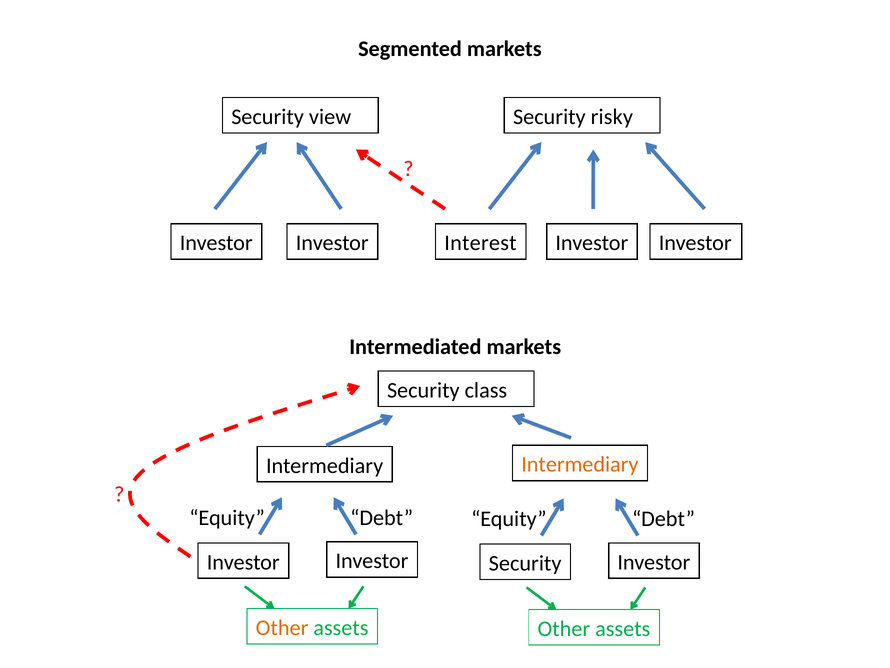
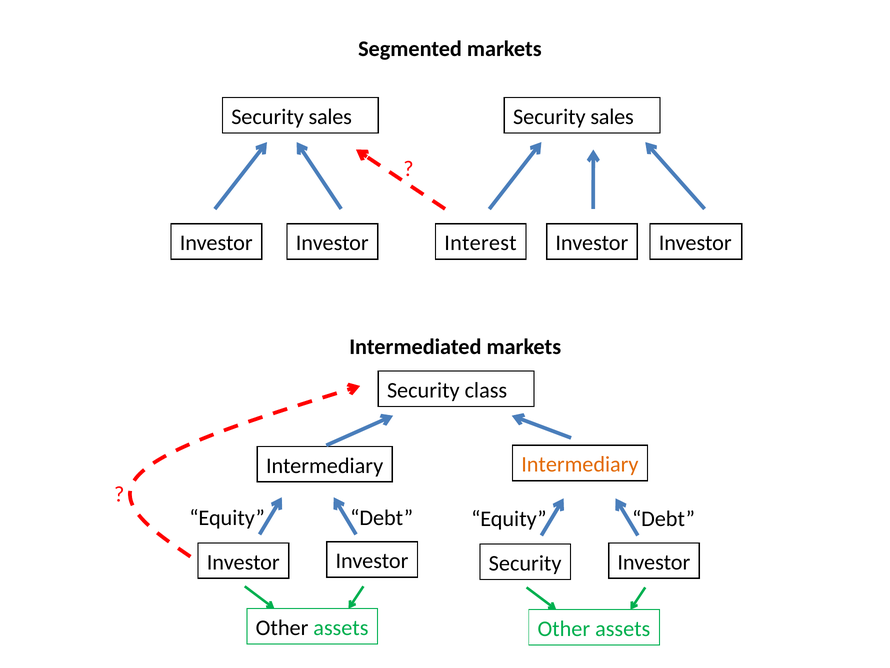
view at (330, 117): view -> sales
risky at (612, 117): risky -> sales
Other at (282, 627) colour: orange -> black
